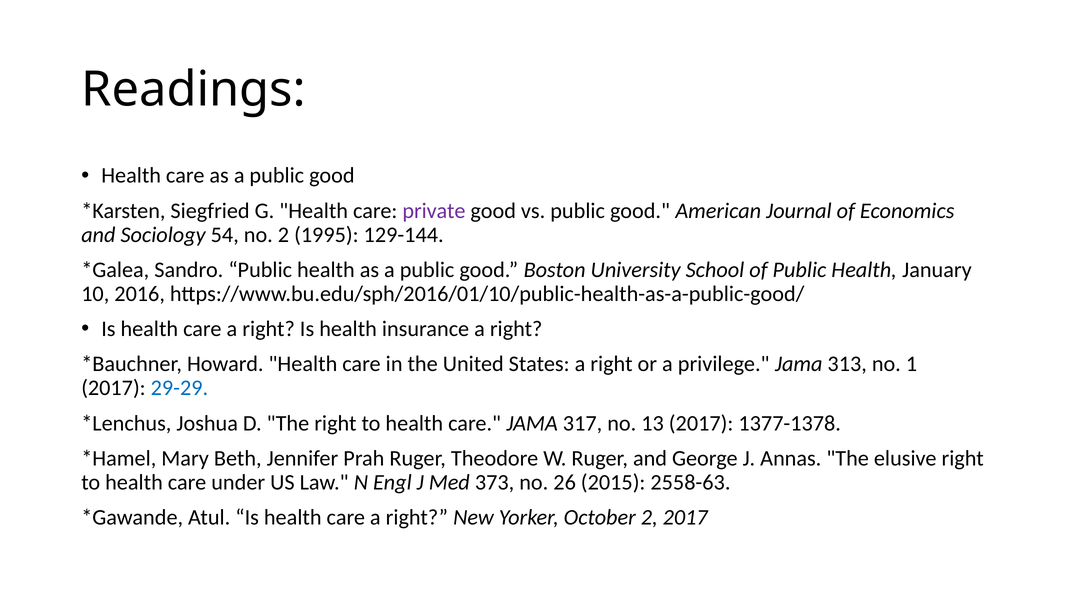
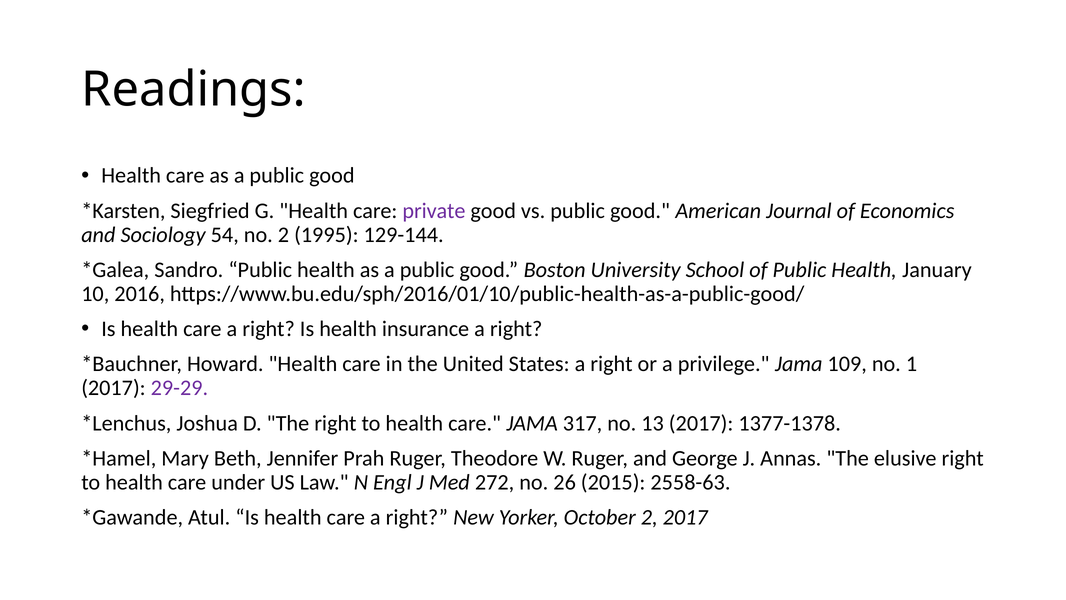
313: 313 -> 109
29-29 colour: blue -> purple
373: 373 -> 272
